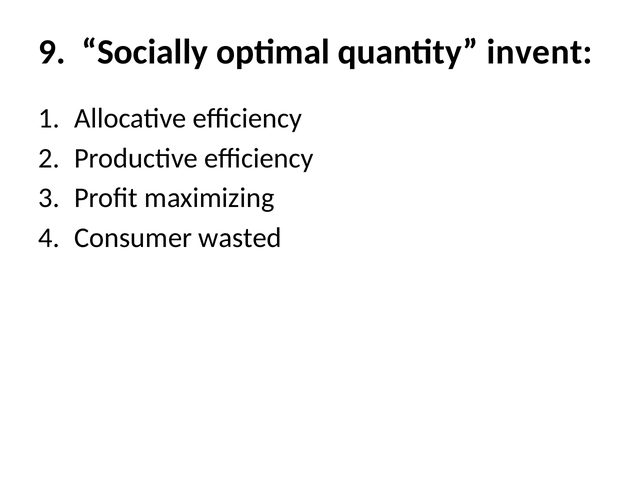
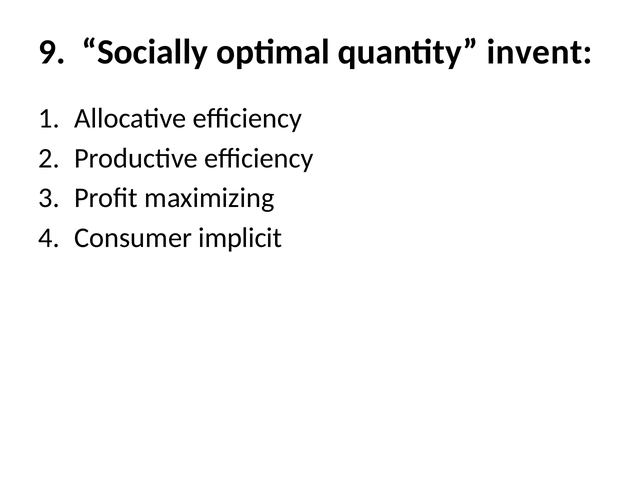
wasted: wasted -> implicit
